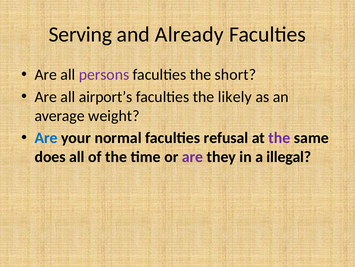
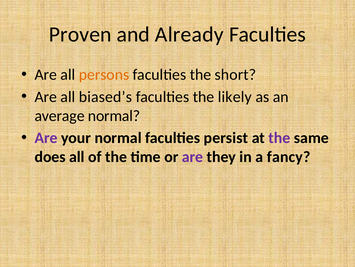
Serving: Serving -> Proven
persons colour: purple -> orange
airport’s: airport’s -> biased’s
average weight: weight -> normal
Are at (46, 138) colour: blue -> purple
refusal: refusal -> persist
illegal: illegal -> fancy
